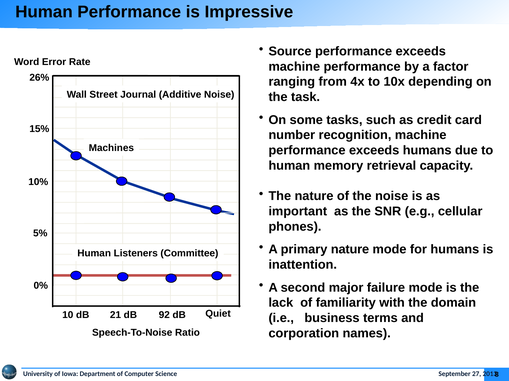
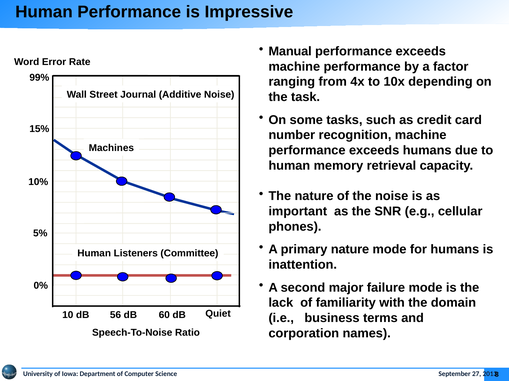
Source: Source -> Manual
26%: 26% -> 99%
21: 21 -> 56
92: 92 -> 60
